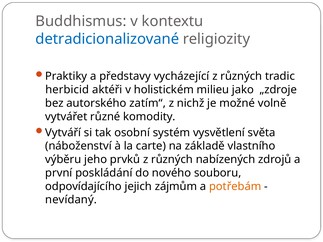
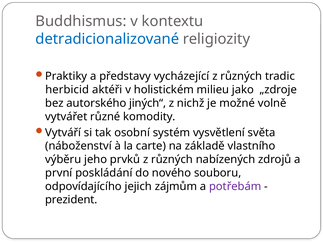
zatím“: zatím“ -> jiných“
potřebám colour: orange -> purple
nevídaný: nevídaný -> prezident
